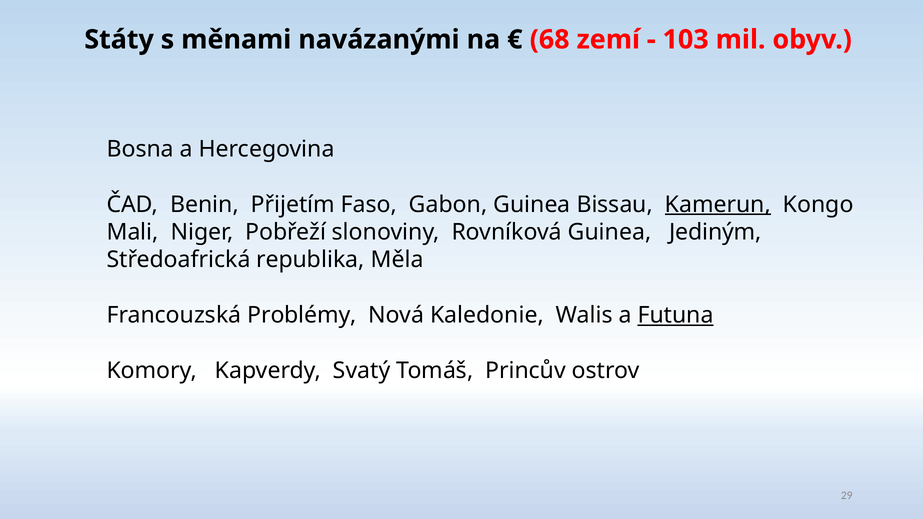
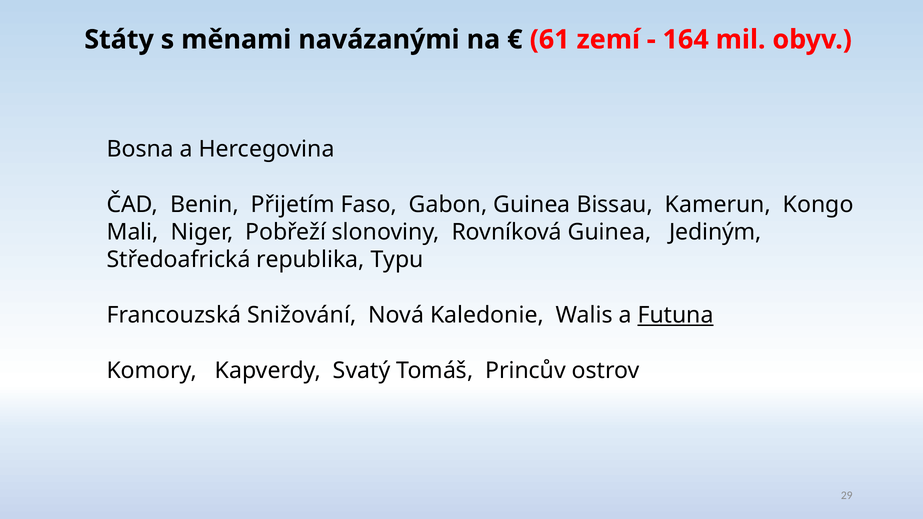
68: 68 -> 61
103: 103 -> 164
Kamerun underline: present -> none
Měla: Měla -> Typu
Problémy: Problémy -> Snižování
